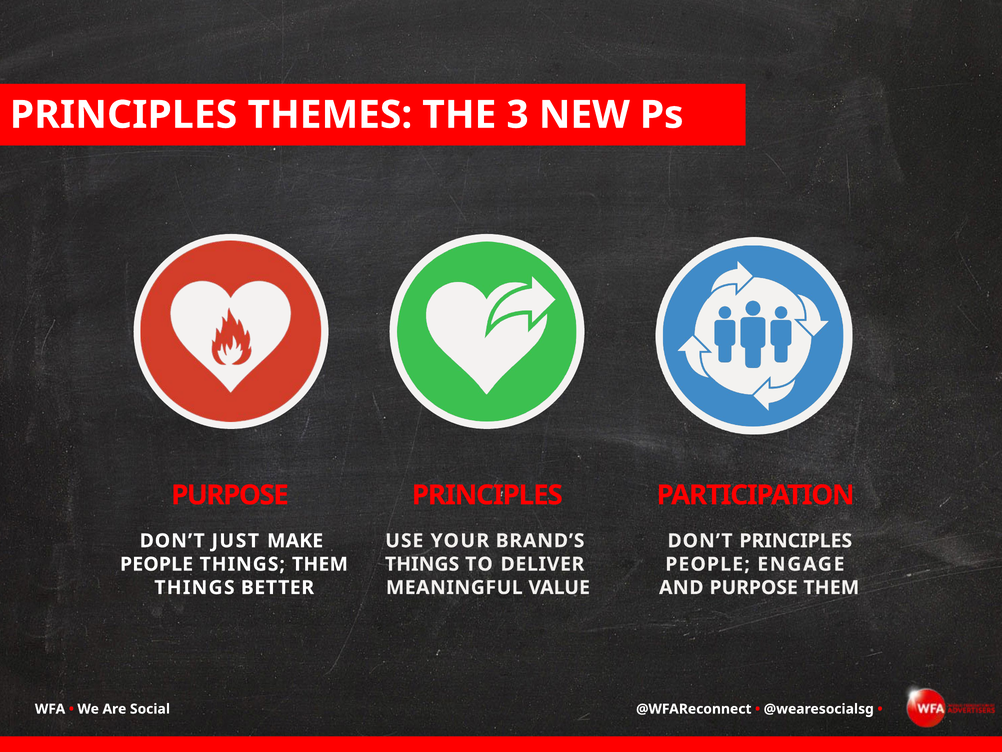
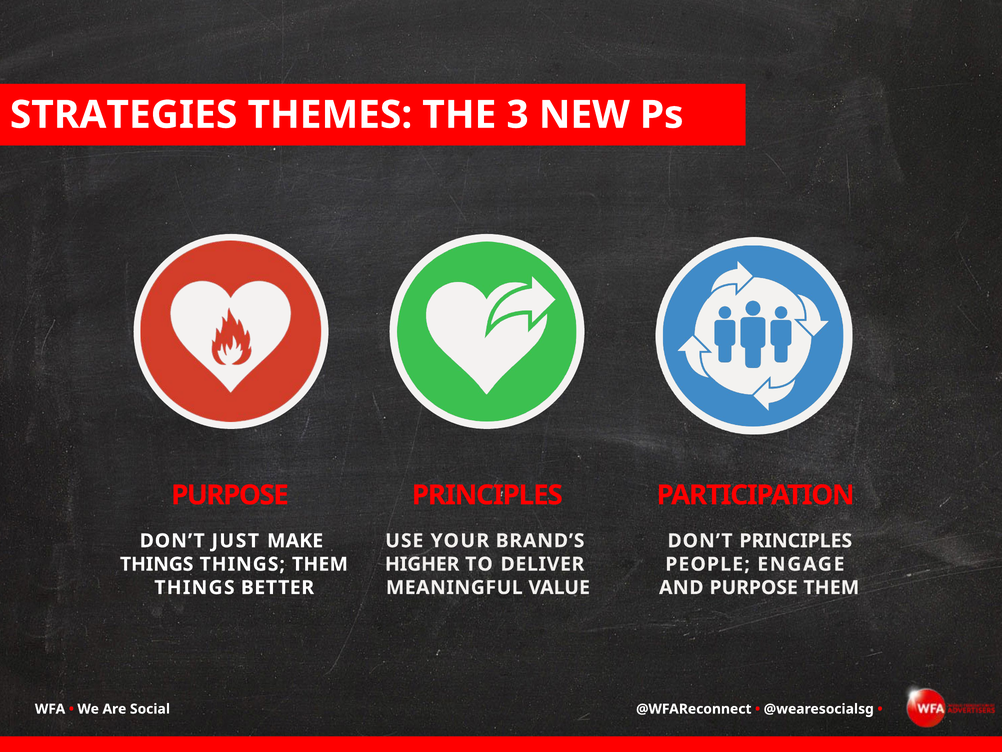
PRINCIPLES at (124, 115): PRINCIPLES -> STRATEGIES
PEOPLE at (157, 564): PEOPLE -> THINGS
THINGS at (422, 564): THINGS -> HIGHER
